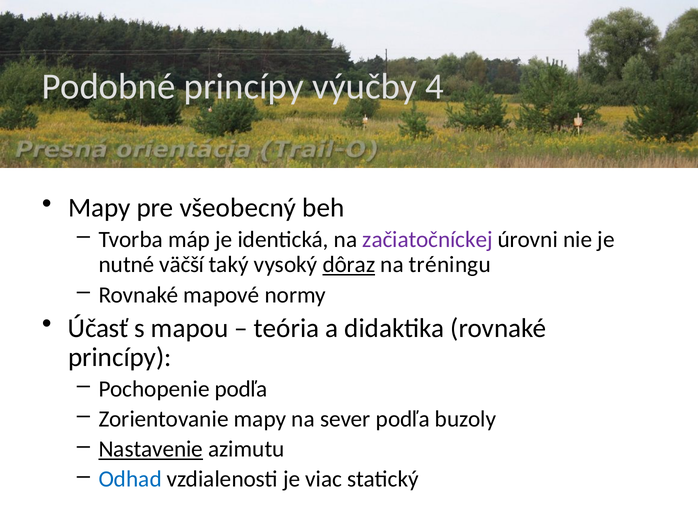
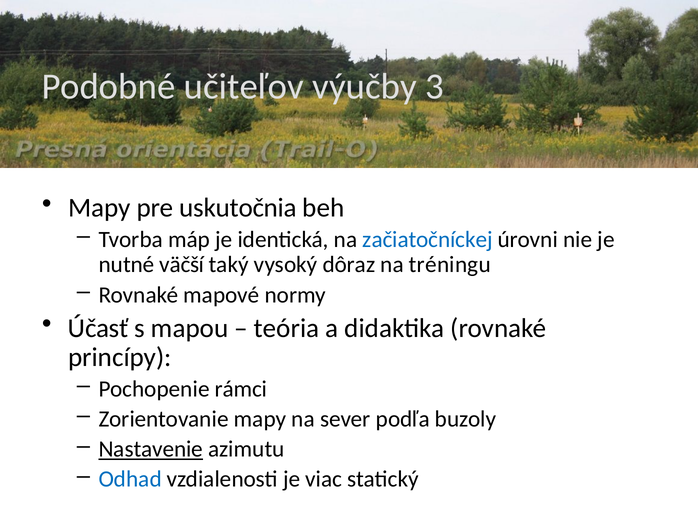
Podobné princípy: princípy -> učiteľov
4: 4 -> 3
všeobecný: všeobecný -> uskutočnia
začiatočníckej colour: purple -> blue
dôraz underline: present -> none
Pochopenie podľa: podľa -> rámci
